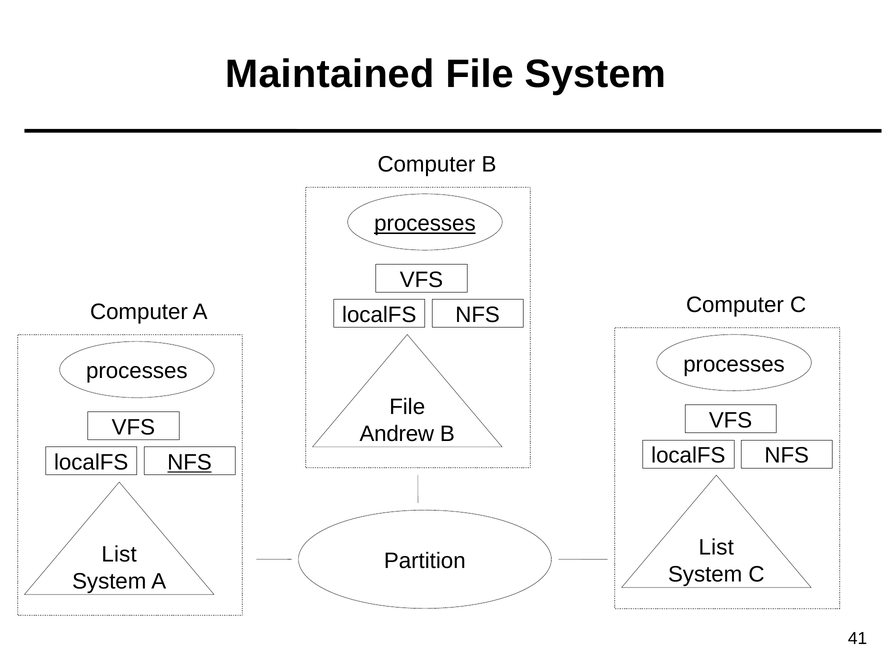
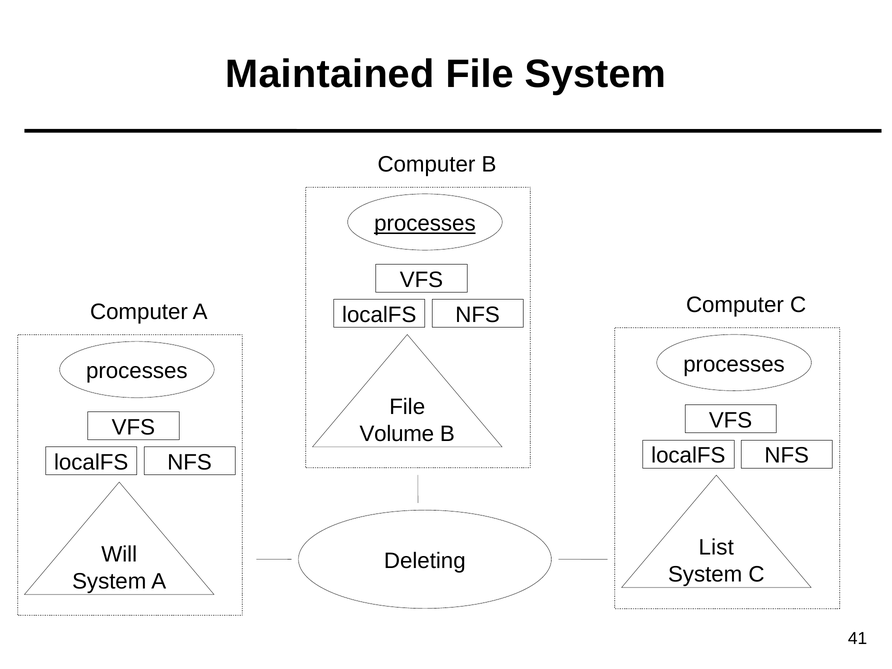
Andrew: Andrew -> Volume
NFS at (190, 462) underline: present -> none
List at (119, 555): List -> Will
Partition: Partition -> Deleting
